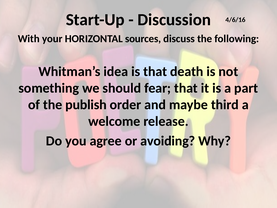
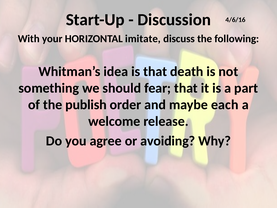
sources: sources -> imitate
third: third -> each
